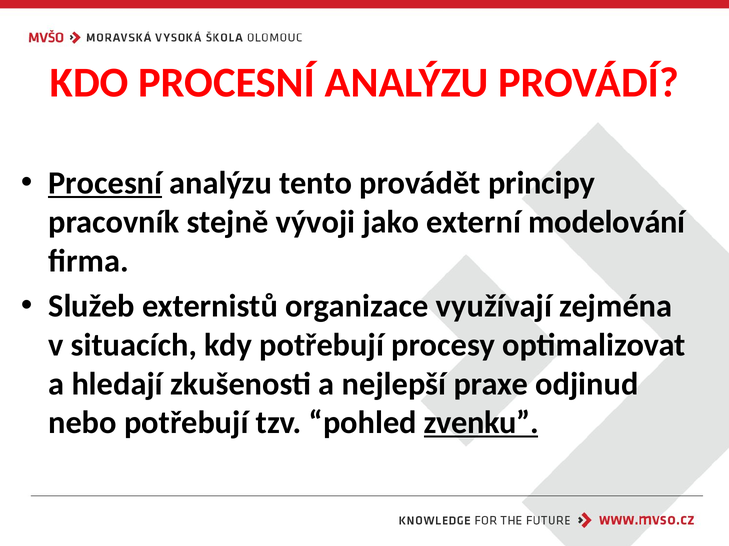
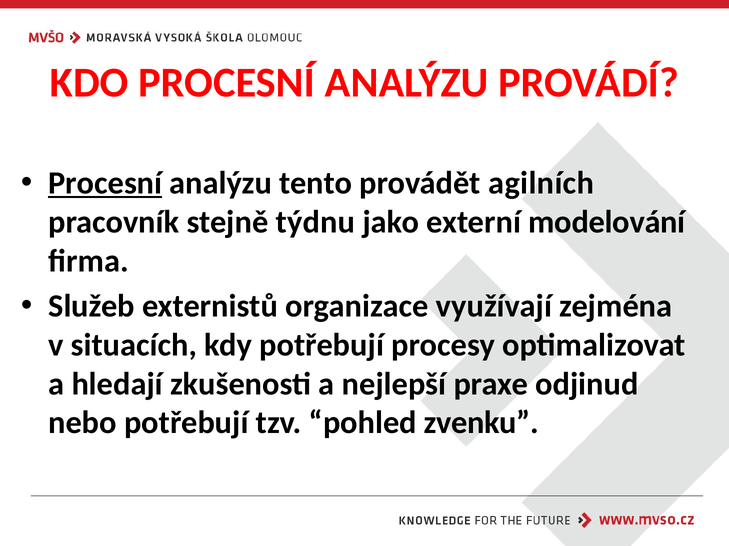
principy: principy -> agilních
vývoji: vývoji -> týdnu
zvenku underline: present -> none
